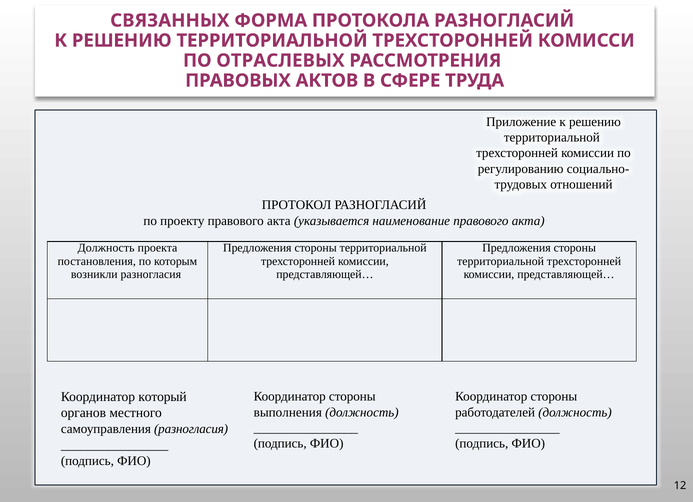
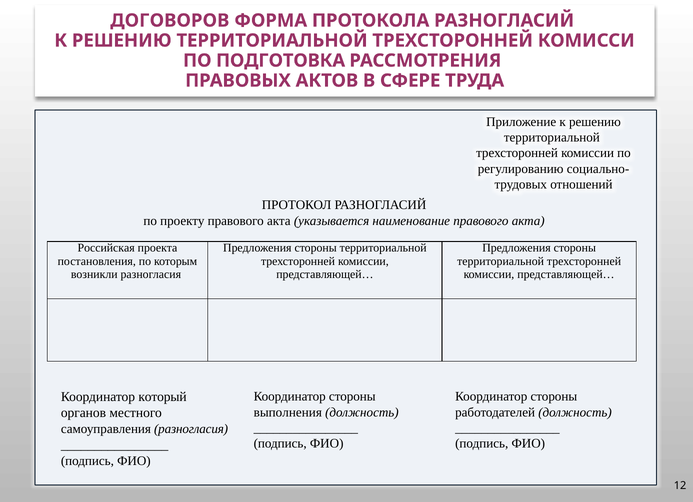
СВЯЗАННЫХ: СВЯЗАННЫХ -> ДОГОВОРОВ
ОТРАСЛЕВЫХ: ОТРАСЛЕВЫХ -> ПОДГОТОВКА
Должность at (106, 248): Должность -> Российская
